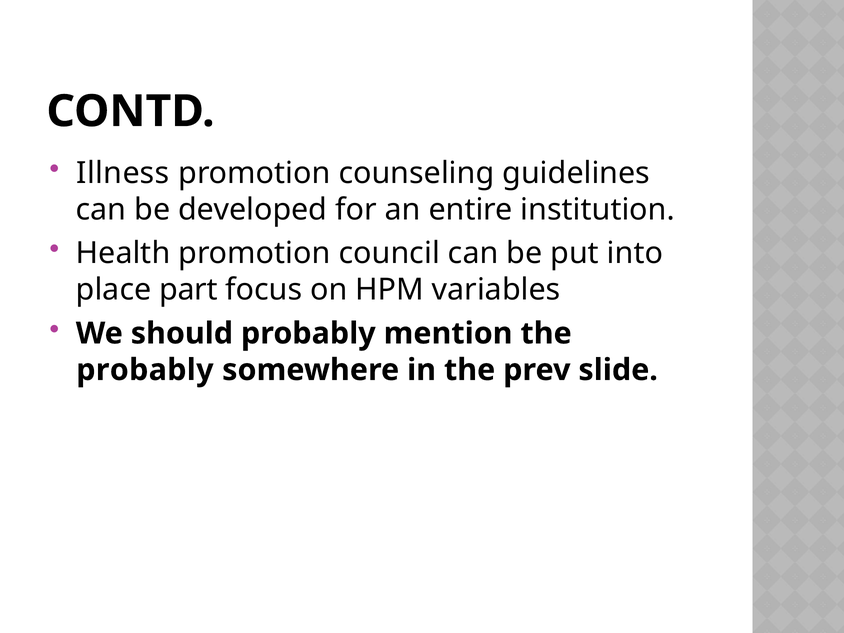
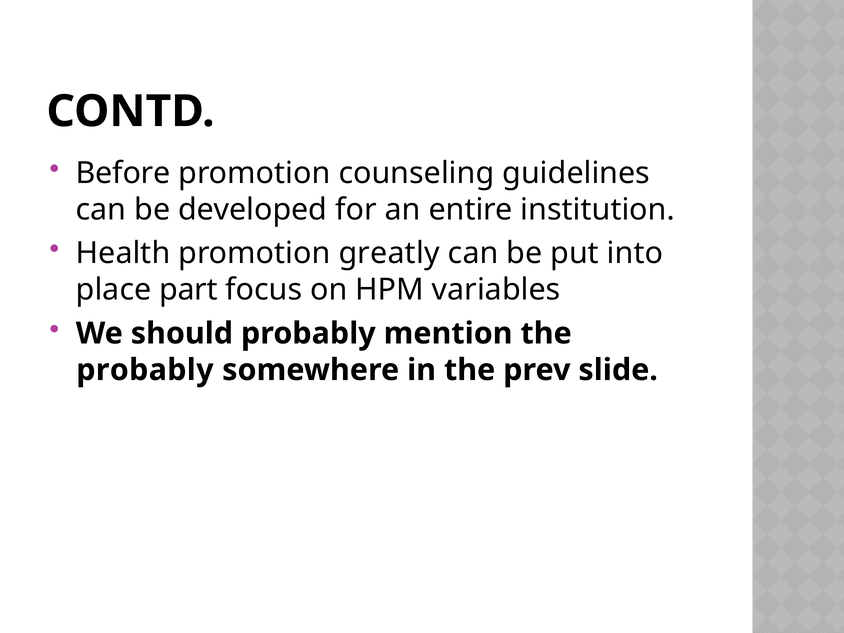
Illness: Illness -> Before
council: council -> greatly
